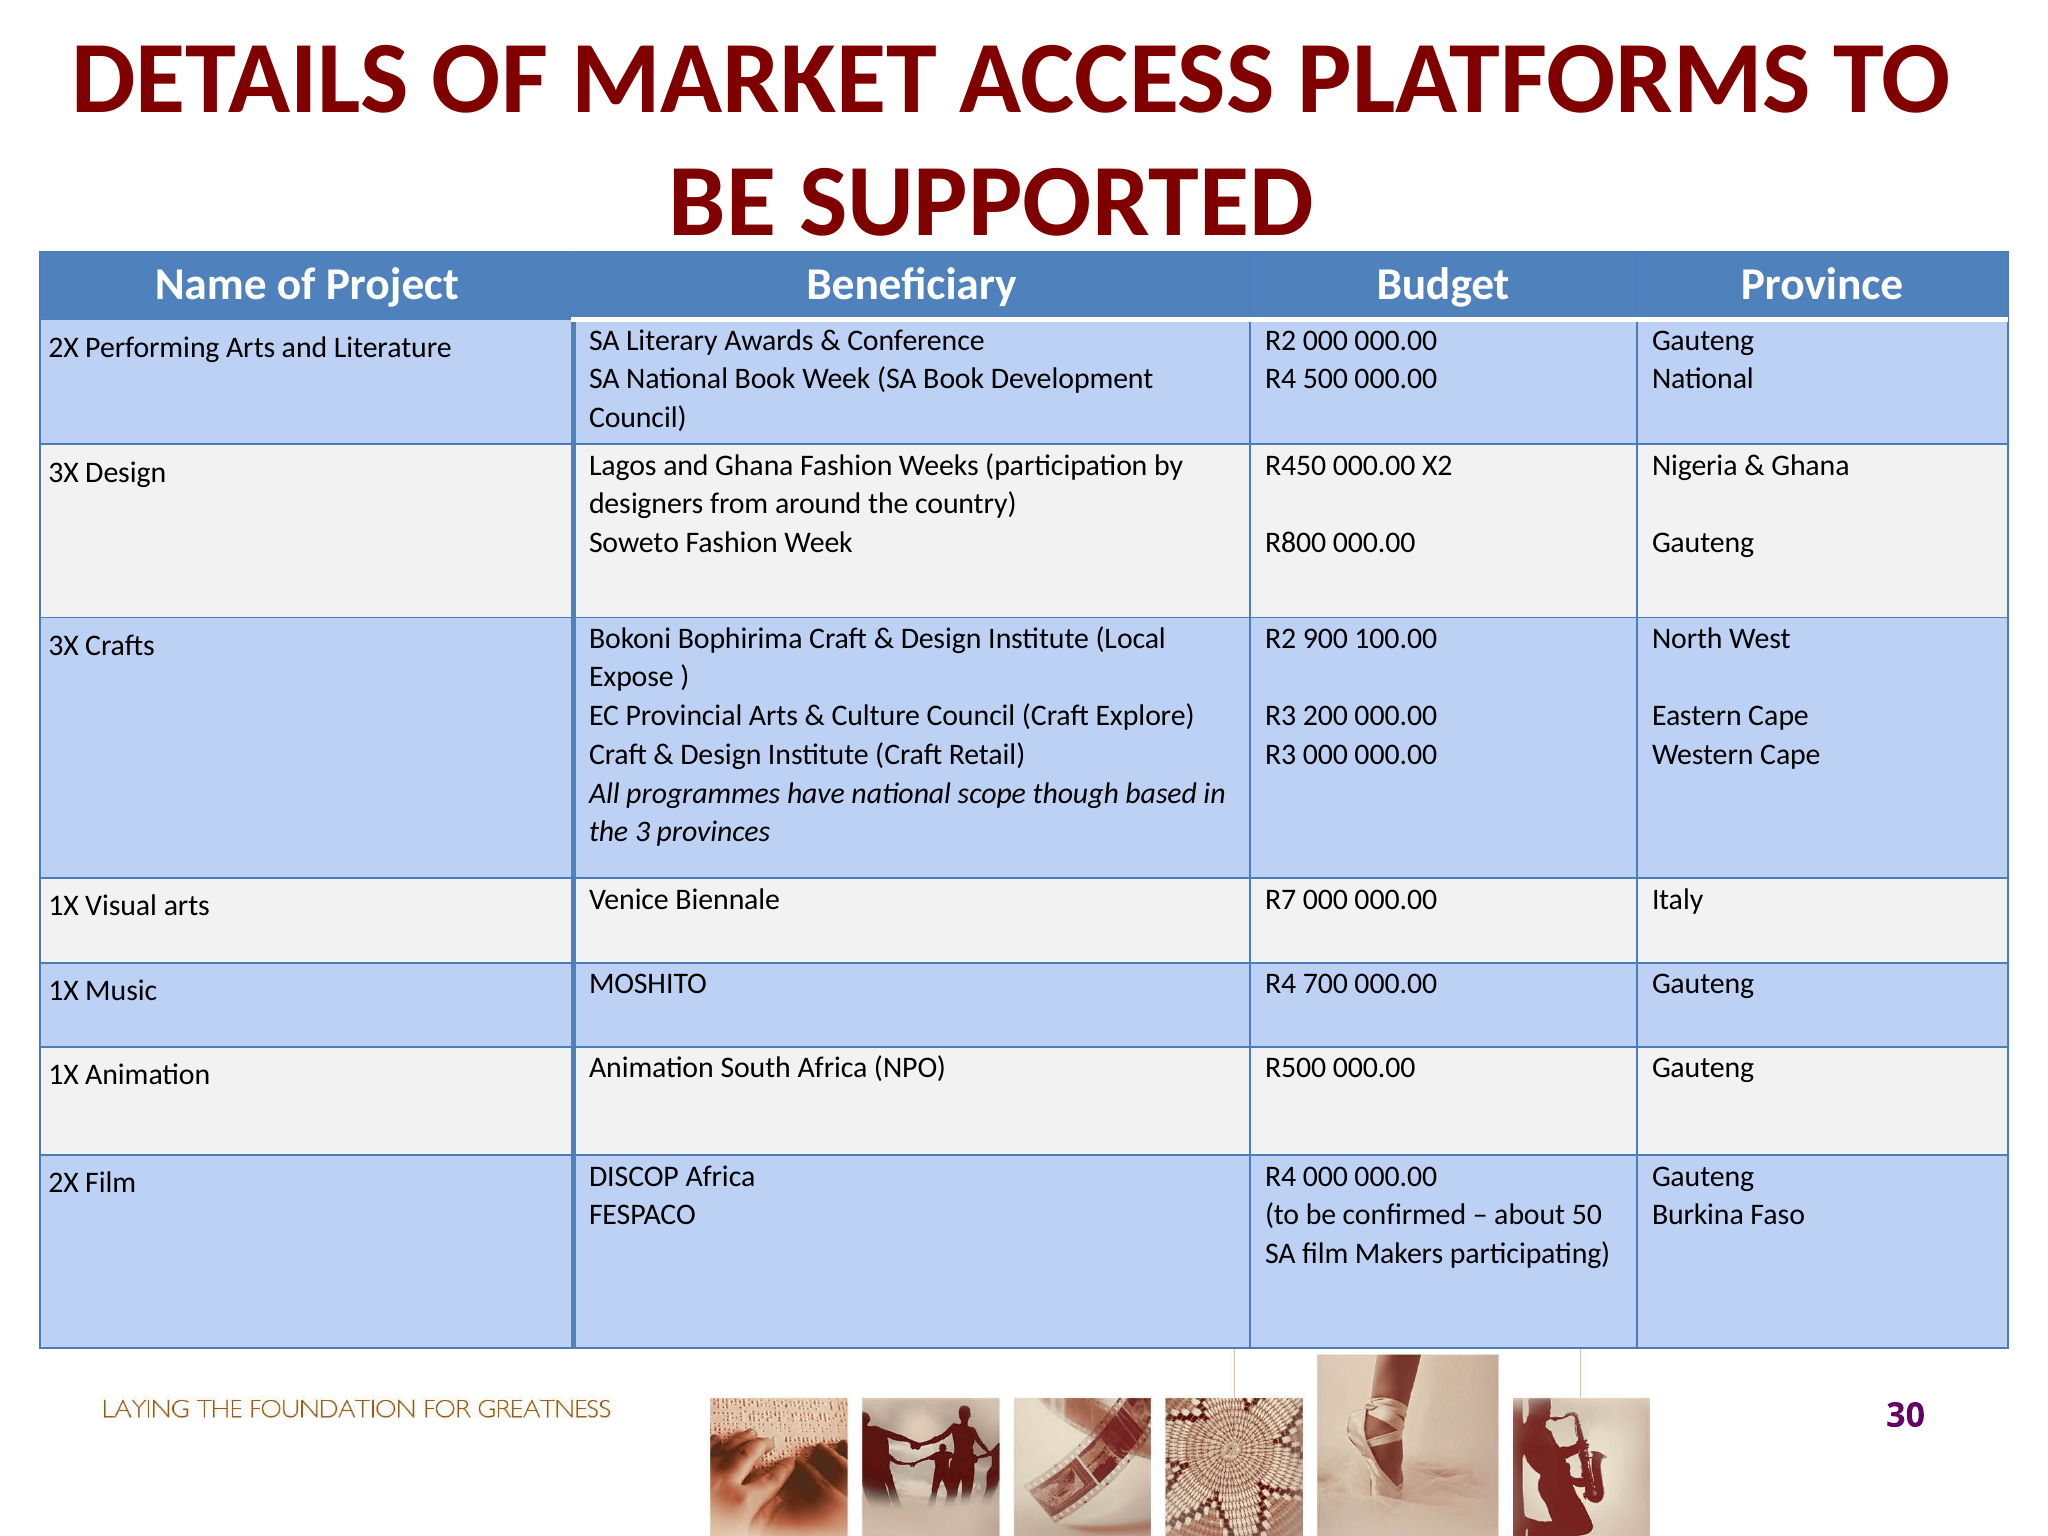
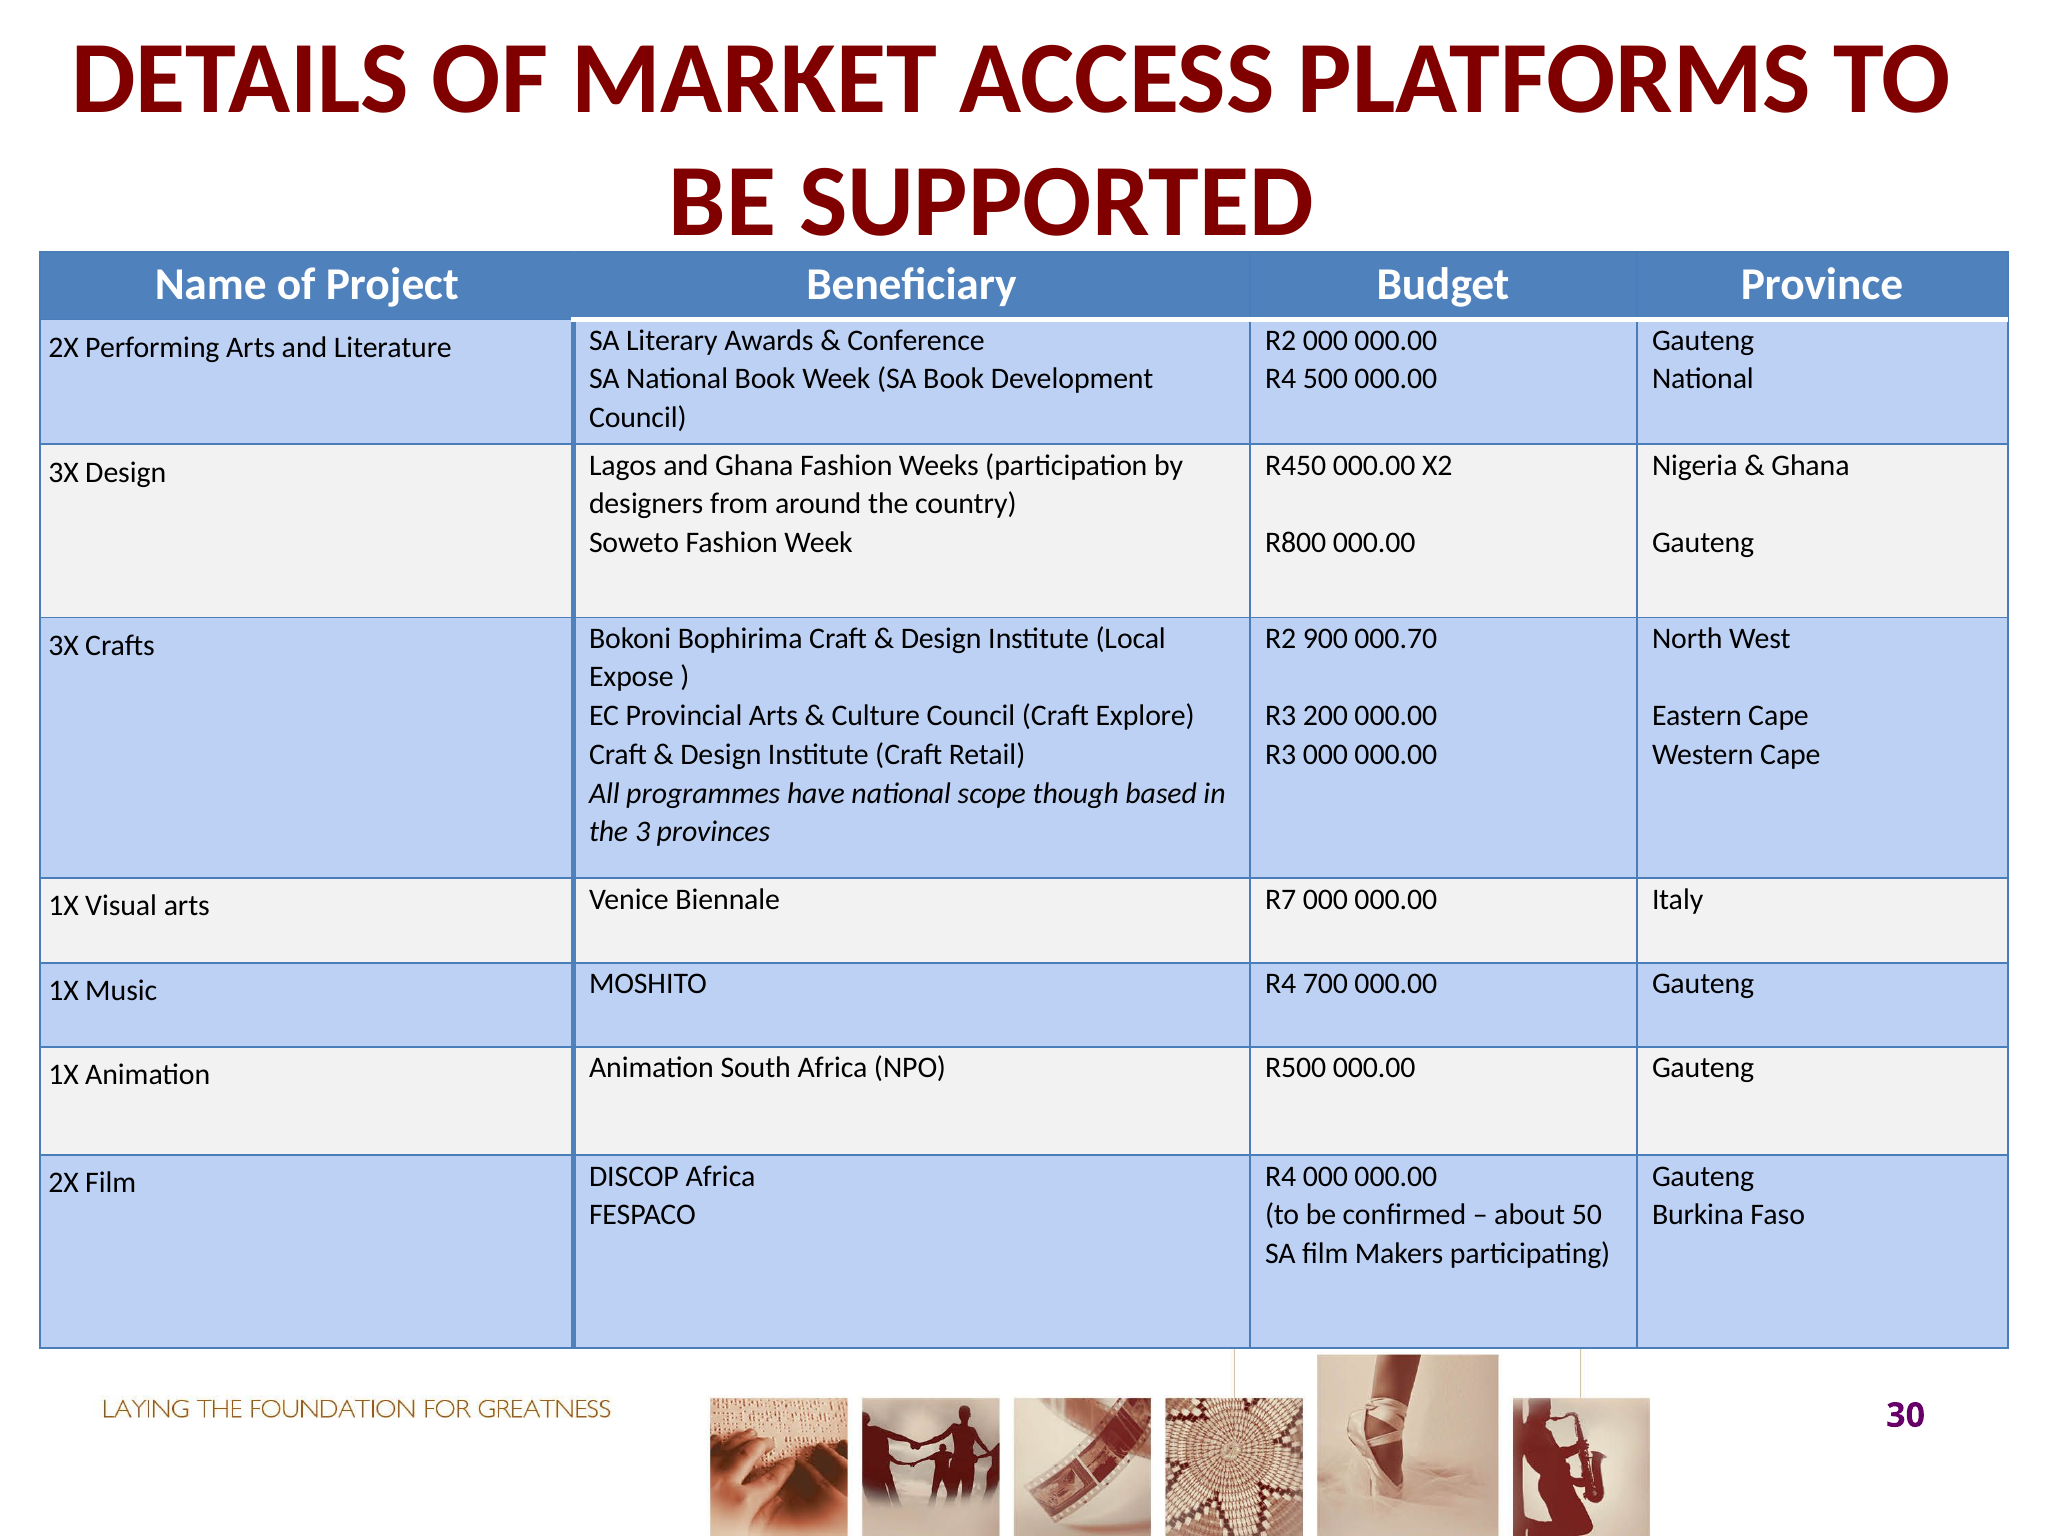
100.00: 100.00 -> 000.70
